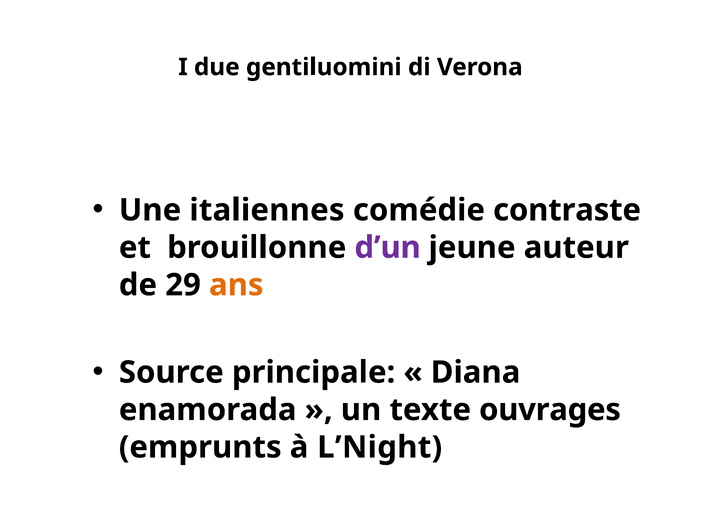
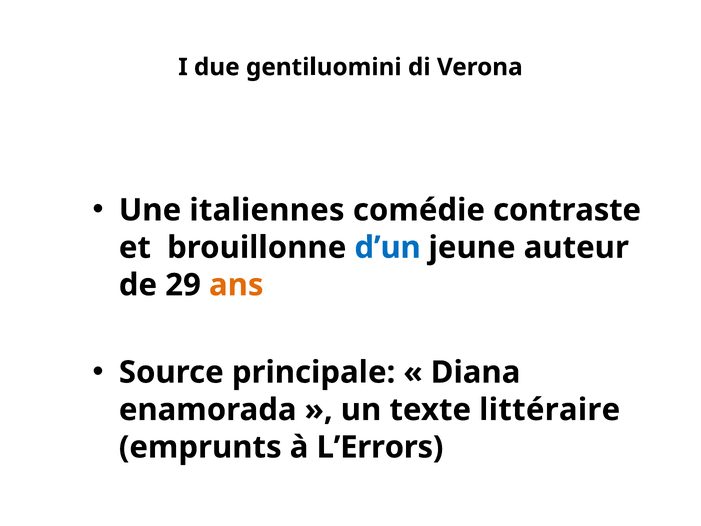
d’un colour: purple -> blue
ouvrages: ouvrages -> littéraire
L’Night: L’Night -> L’Errors
